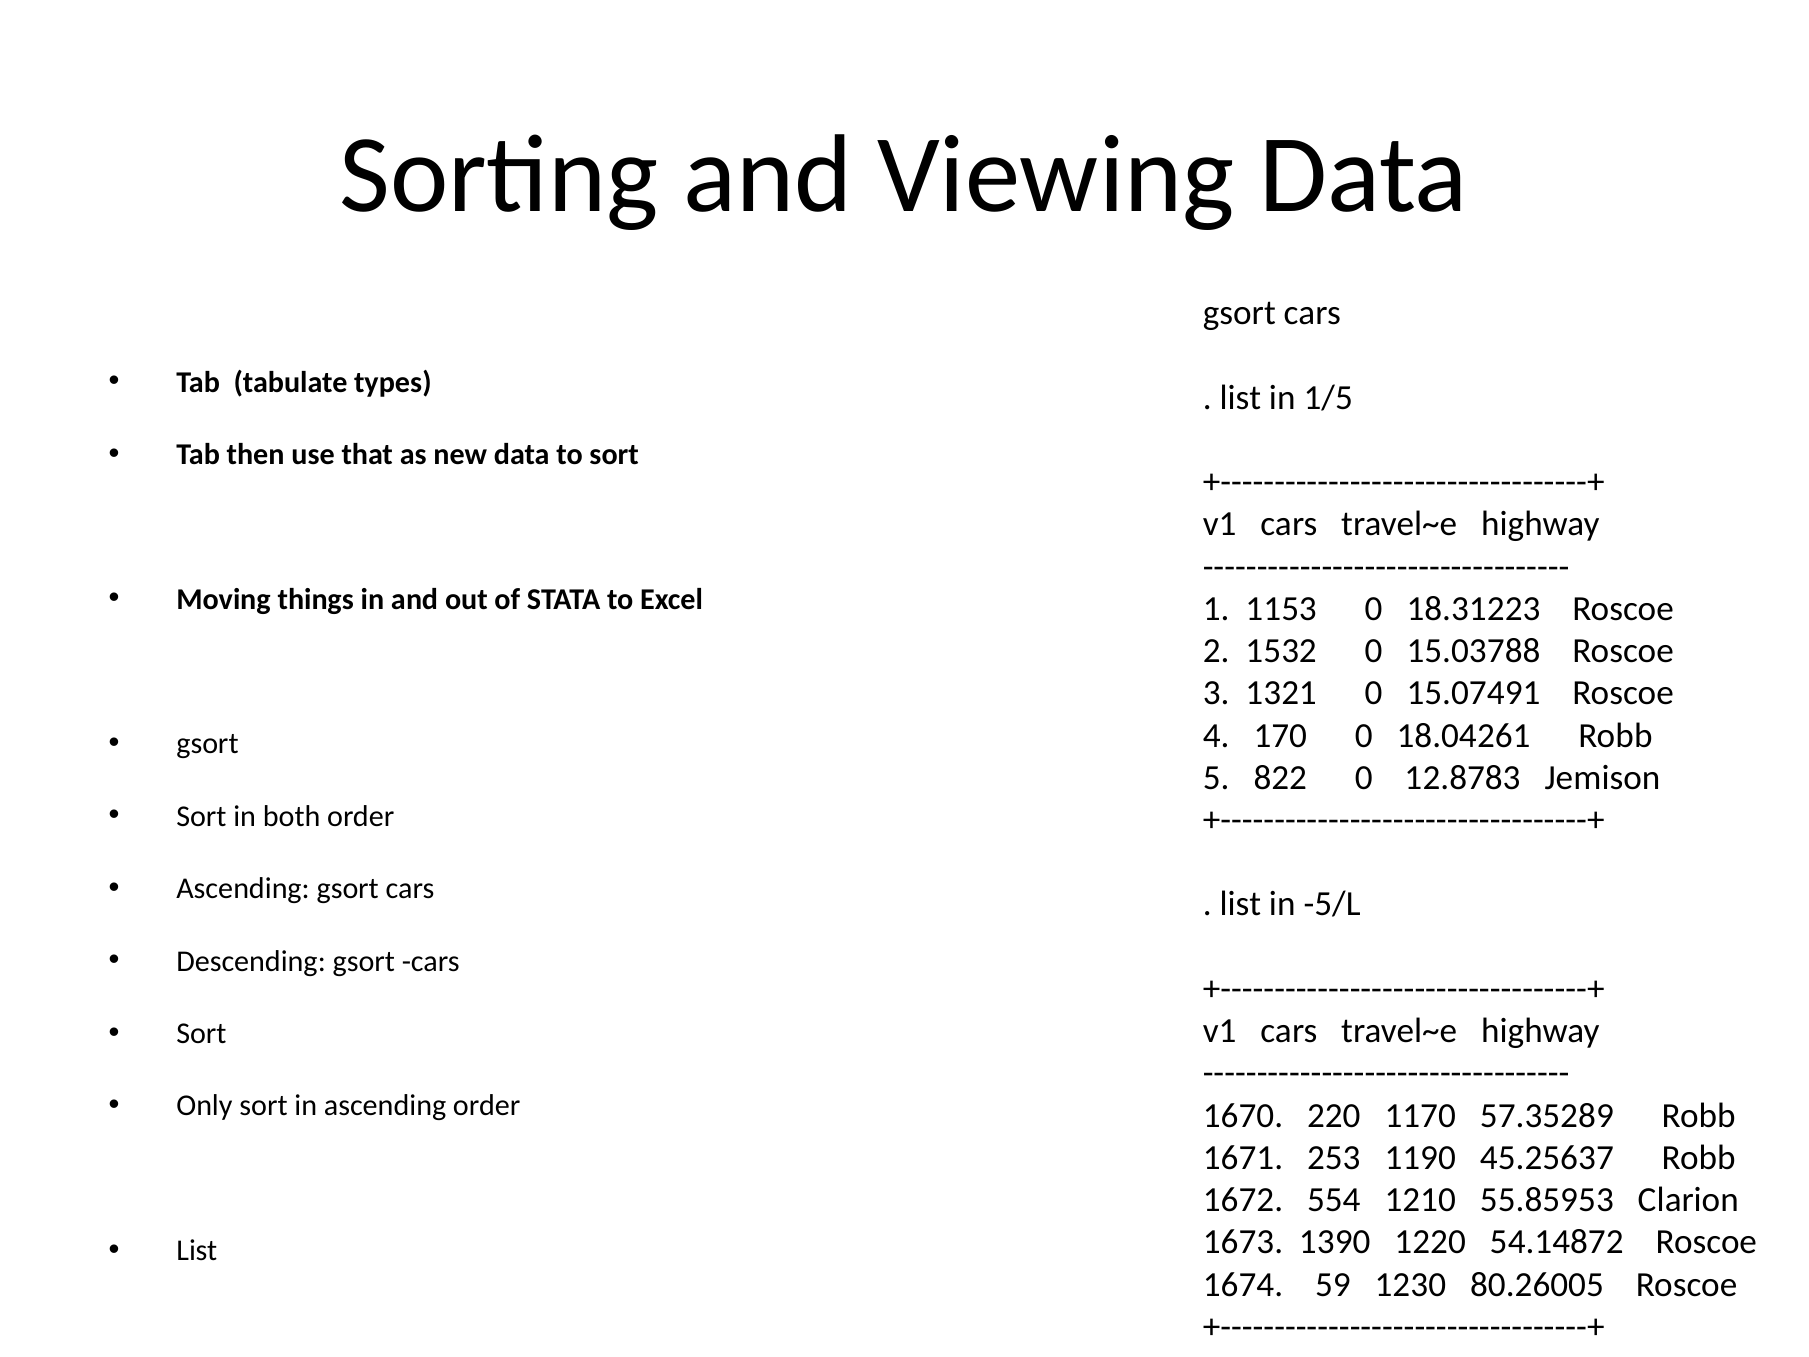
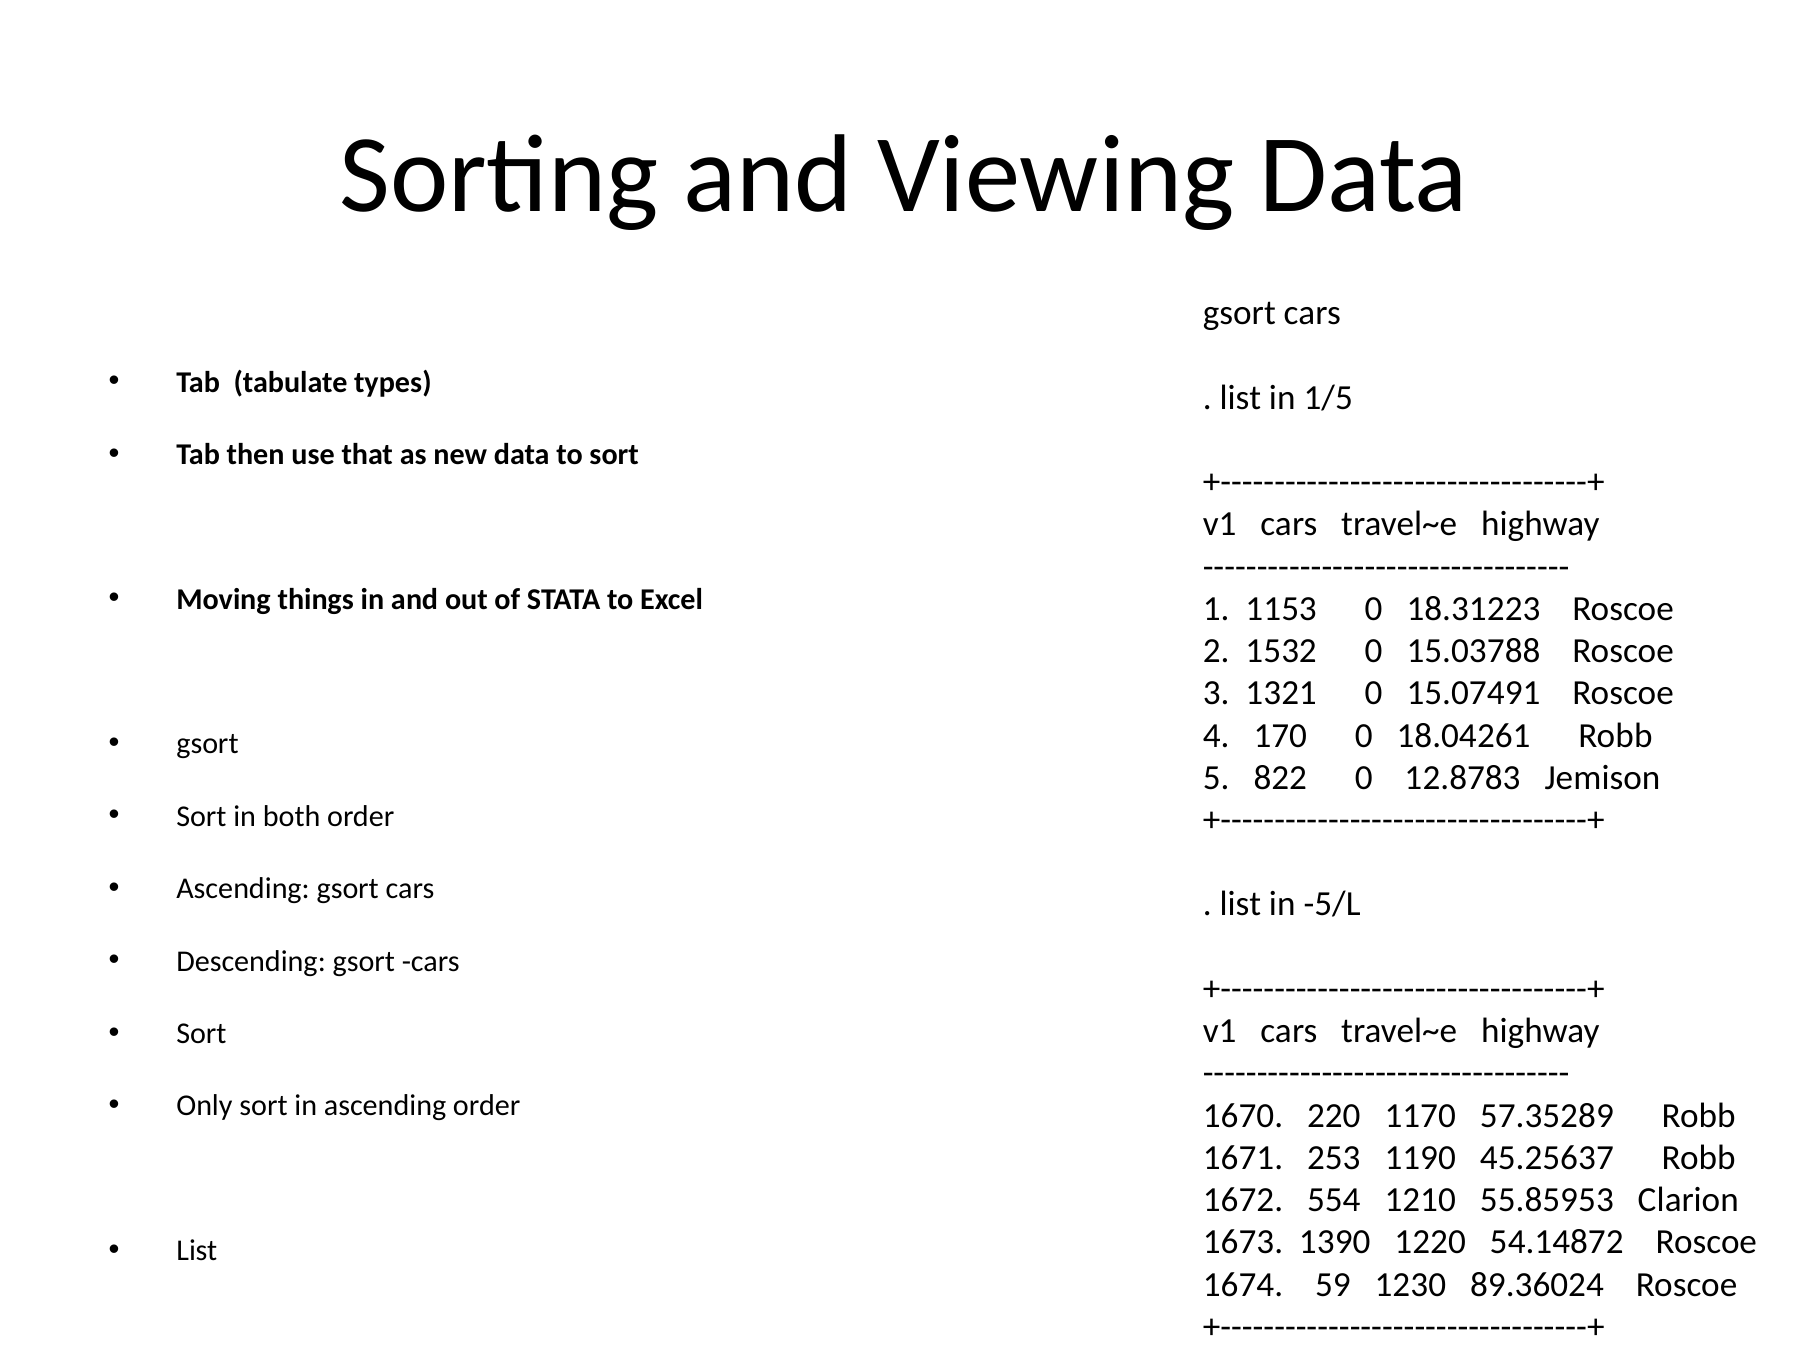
80.26005: 80.26005 -> 89.36024
